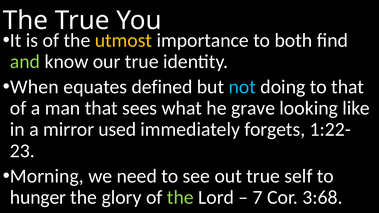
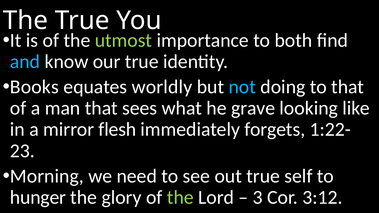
utmost colour: yellow -> light green
and colour: light green -> light blue
When: When -> Books
defined: defined -> worldly
used: used -> flesh
7: 7 -> 3
3:68: 3:68 -> 3:12
